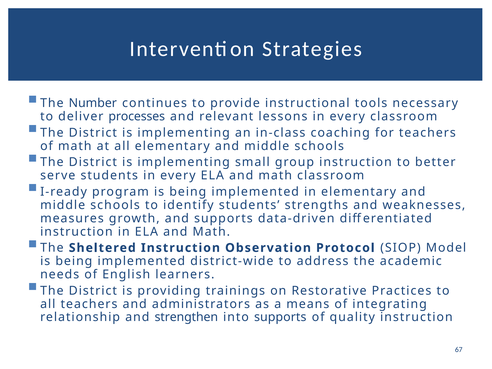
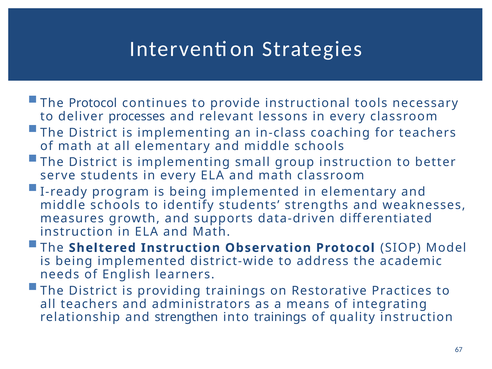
The Number: Number -> Protocol
into supports: supports -> trainings
